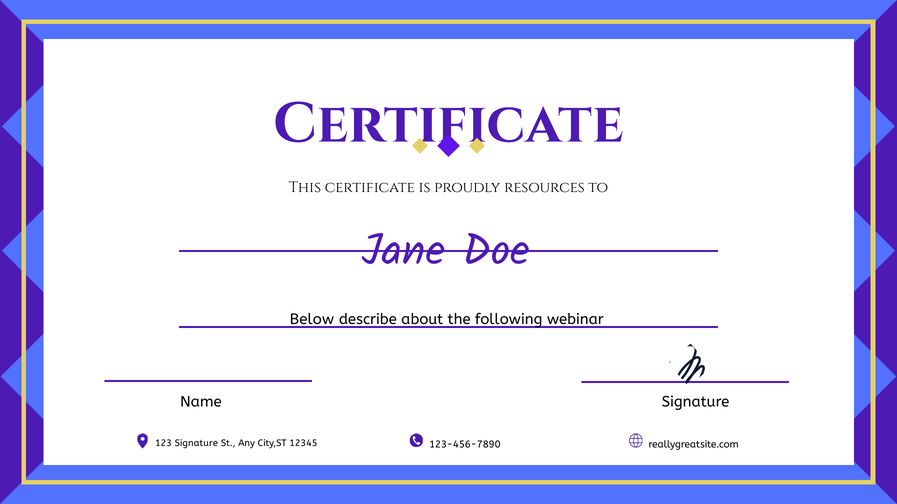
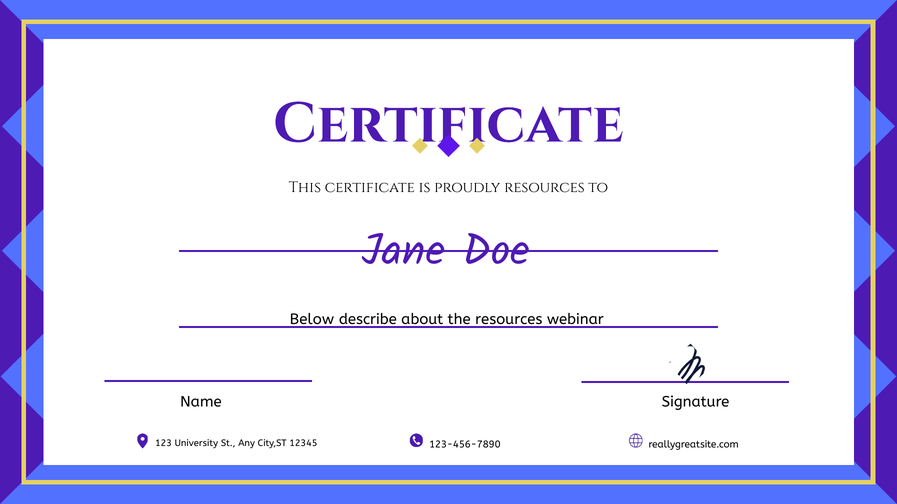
the following: following -> resources
123 Signature: Signature -> University
